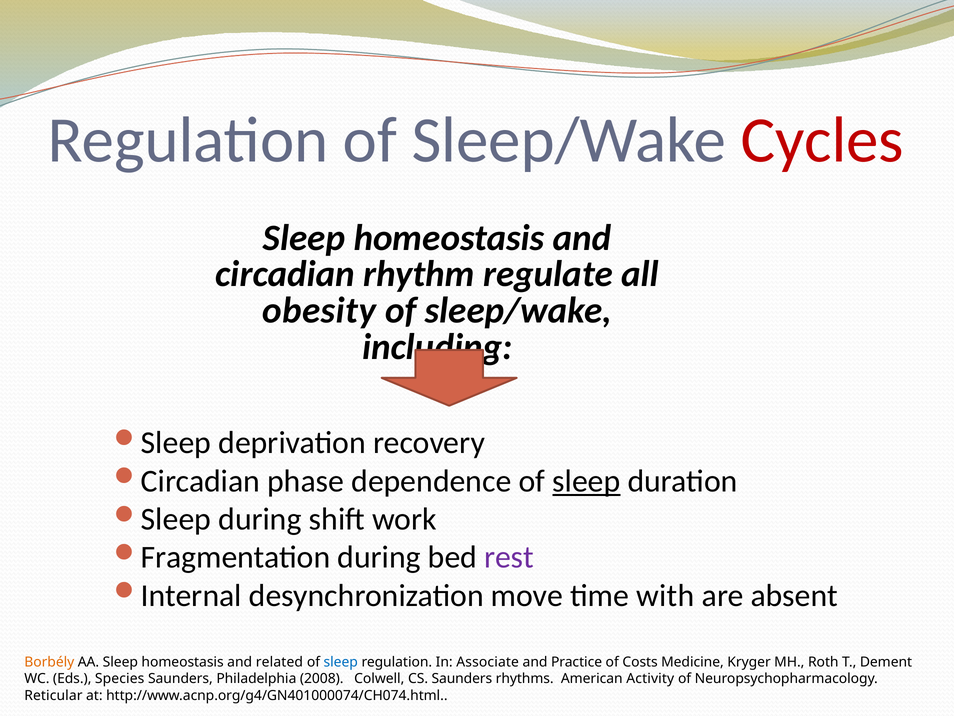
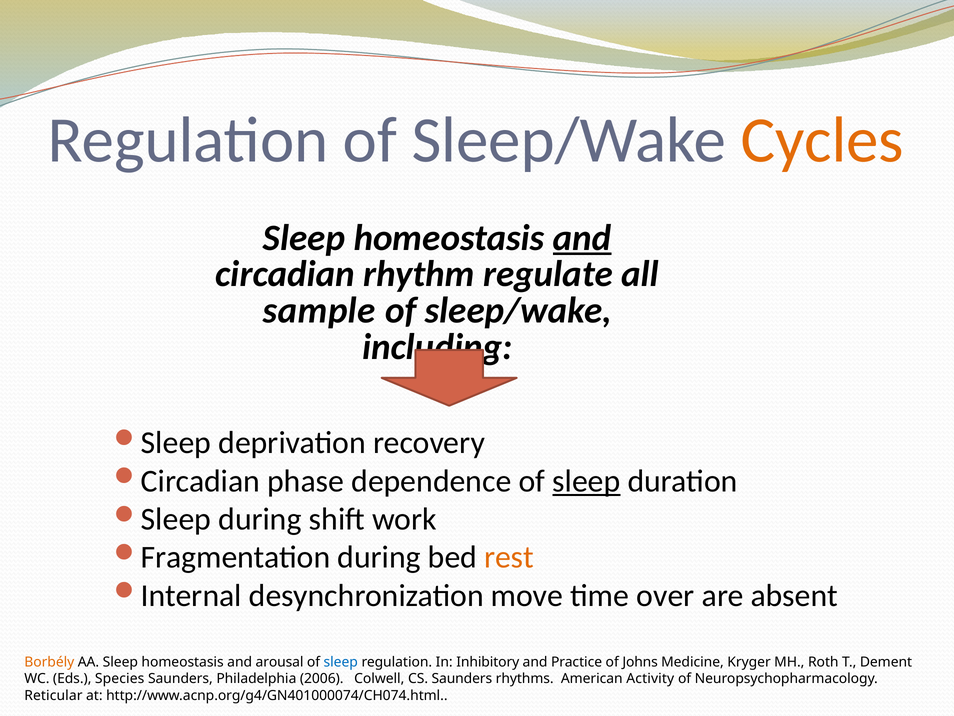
Cycles colour: red -> orange
and at (582, 238) underline: none -> present
obesity: obesity -> sample
rest colour: purple -> orange
with: with -> over
related: related -> arousal
Associate: Associate -> Inhibitory
Costs: Costs -> Johns
2008: 2008 -> 2006
